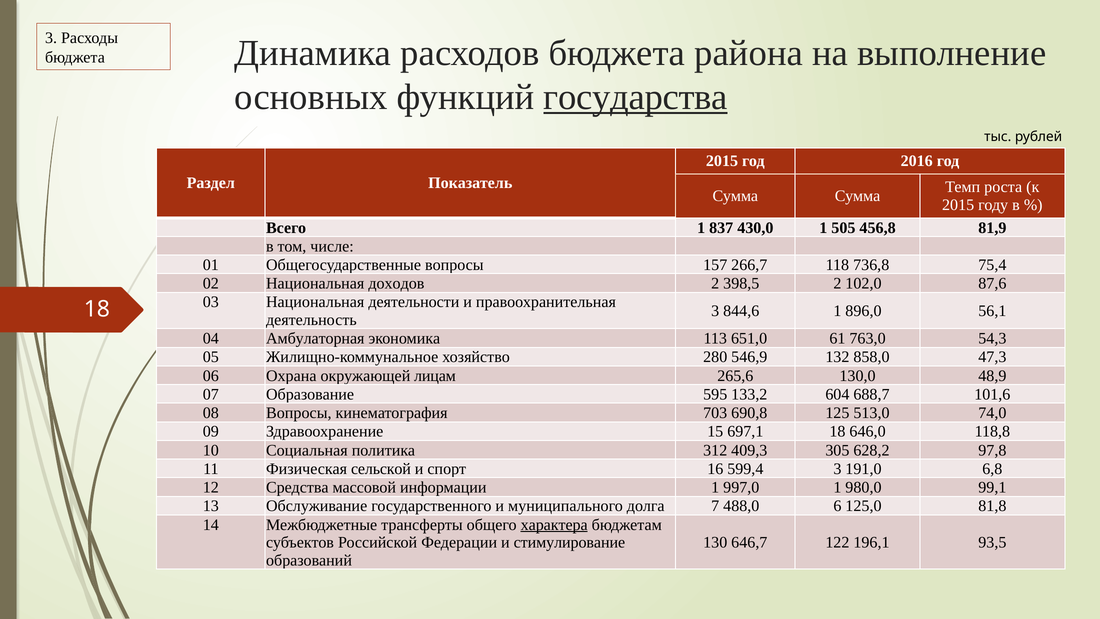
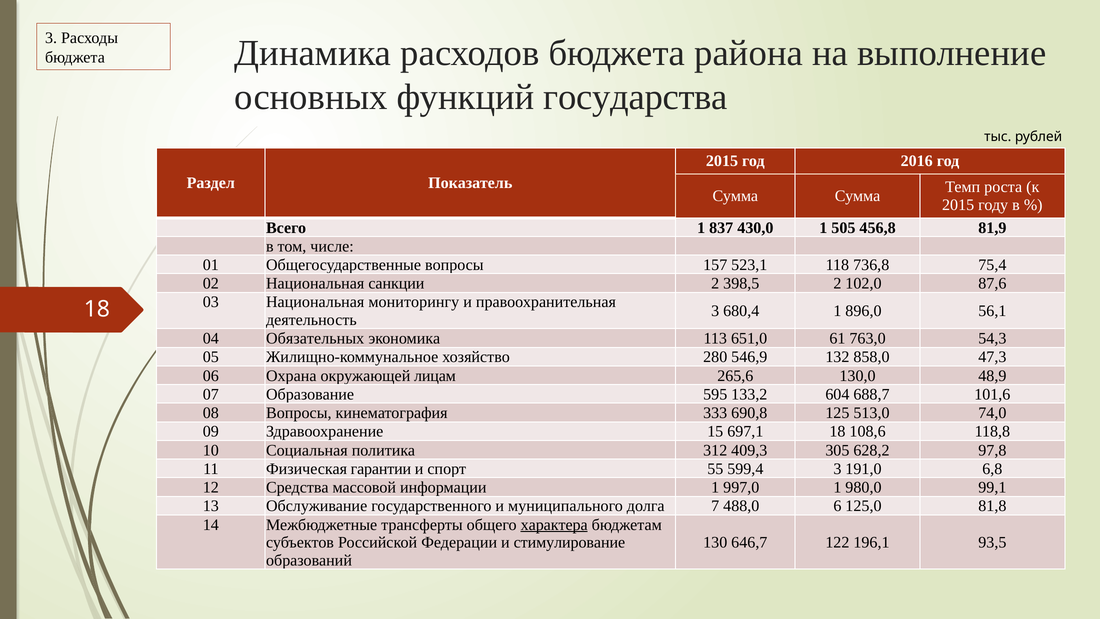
государства underline: present -> none
266,7: 266,7 -> 523,1
доходов: доходов -> санкции
деятельности: деятельности -> мониторингу
844,6: 844,6 -> 680,4
Амбулаторная: Амбулаторная -> Обязательных
703: 703 -> 333
646,0: 646,0 -> 108,6
сельской: сельской -> гарантии
16: 16 -> 55
